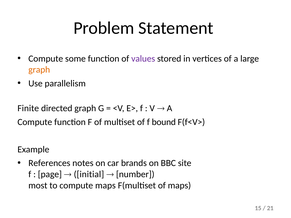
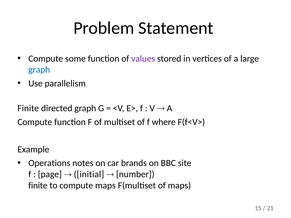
graph at (39, 70) colour: orange -> blue
bound: bound -> where
References: References -> Operations
most at (38, 186): most -> finite
